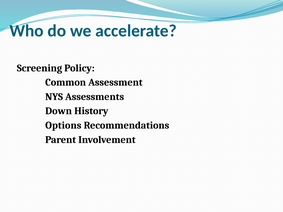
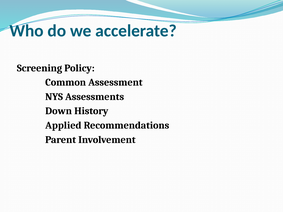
Options: Options -> Applied
